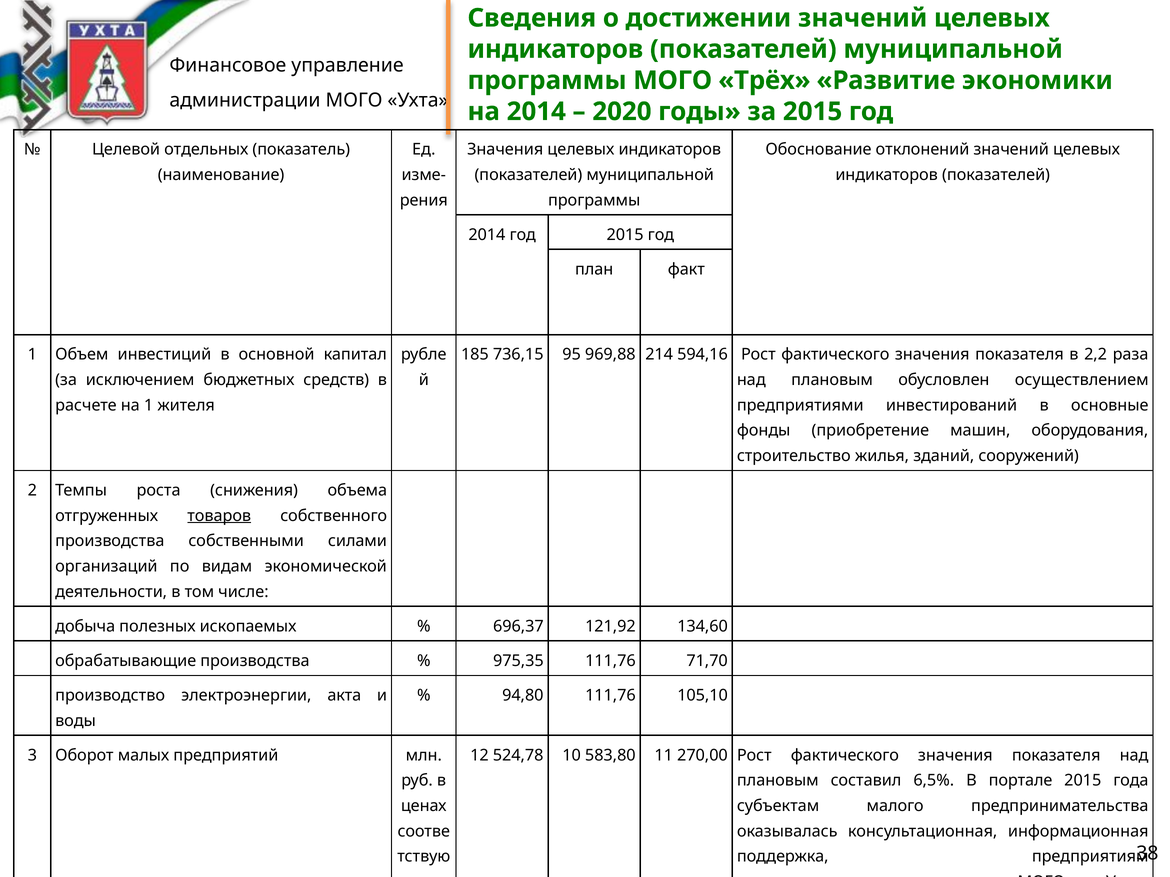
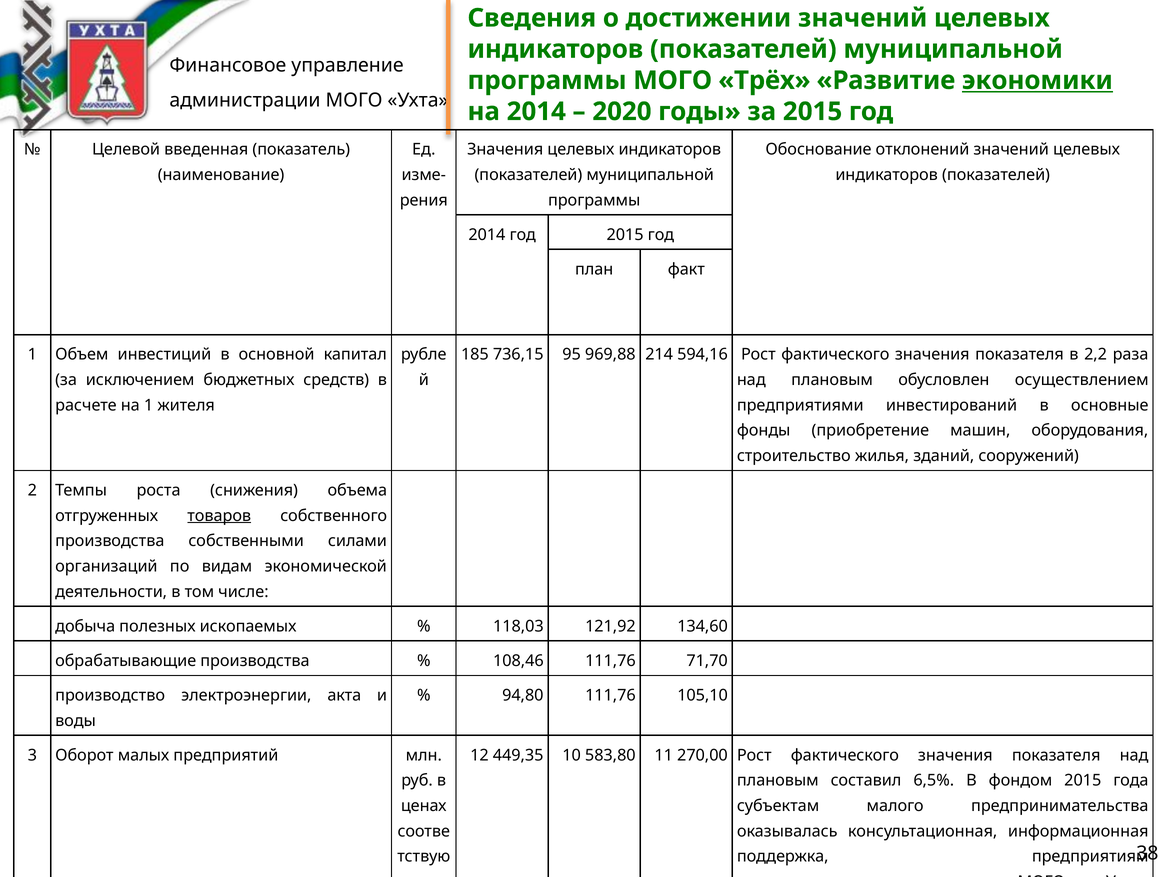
экономики underline: none -> present
отдельных: отдельных -> введенная
696,37: 696,37 -> 118,03
975,35: 975,35 -> 108,46
524,78: 524,78 -> 449,35
портале: портале -> фондом
